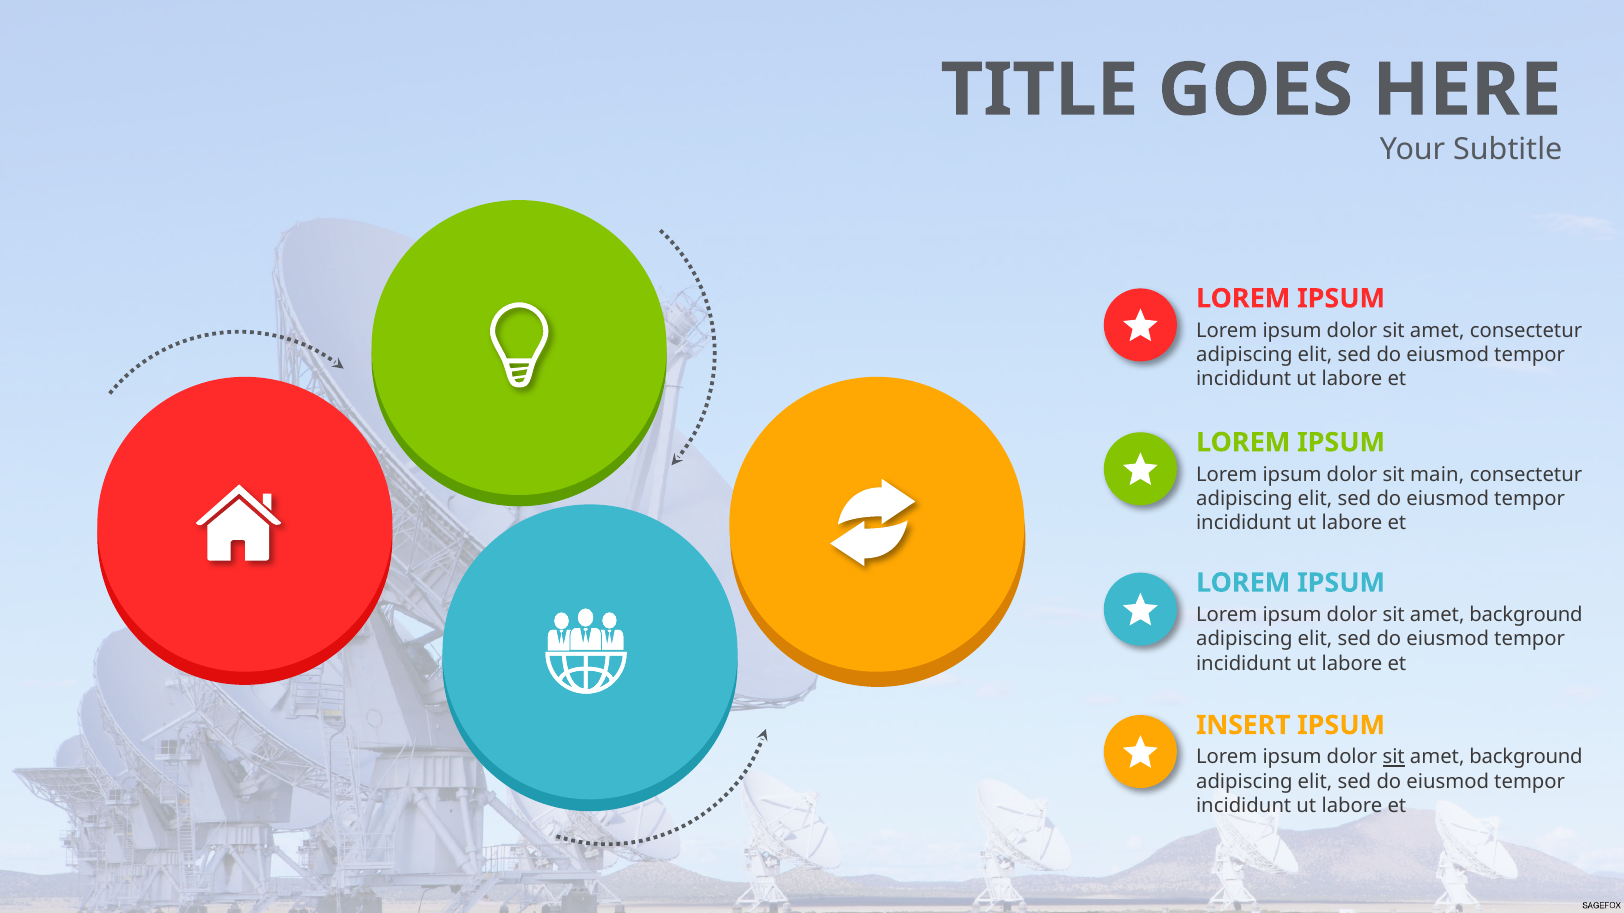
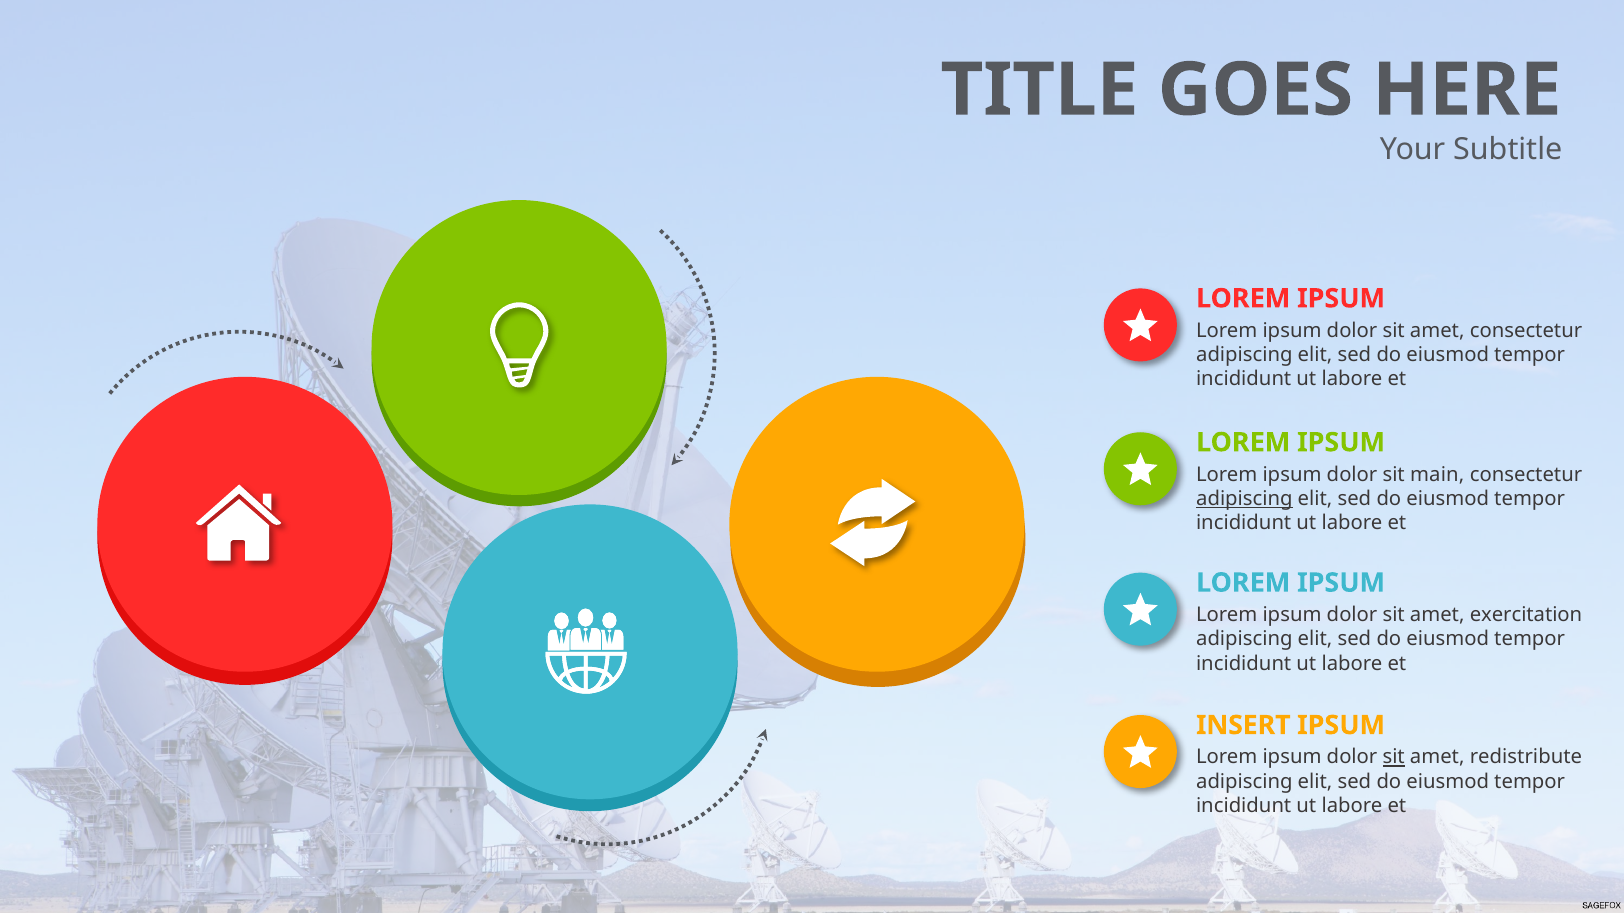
adipiscing at (1244, 499) underline: none -> present
background at (1526, 615): background -> exercitation
background at (1526, 758): background -> redistribute
